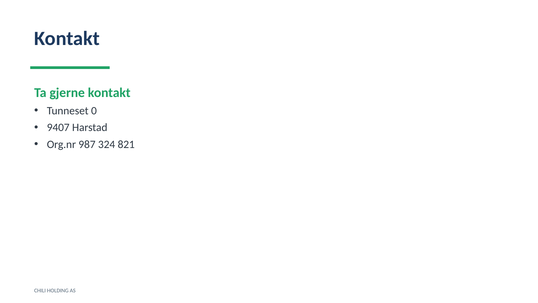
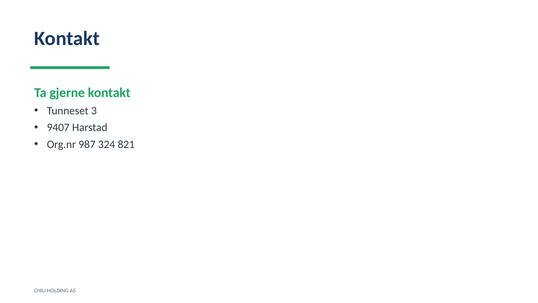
0: 0 -> 3
